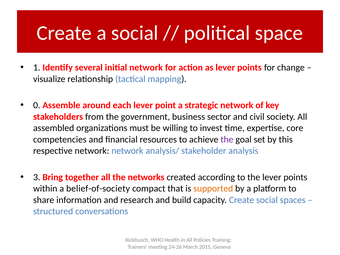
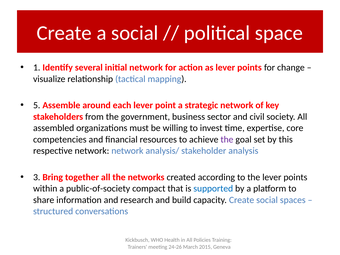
0: 0 -> 5
belief-of-society: belief-of-society -> public-of-society
supported colour: orange -> blue
